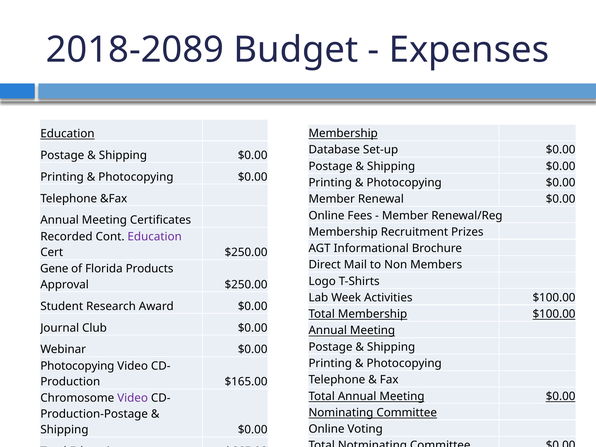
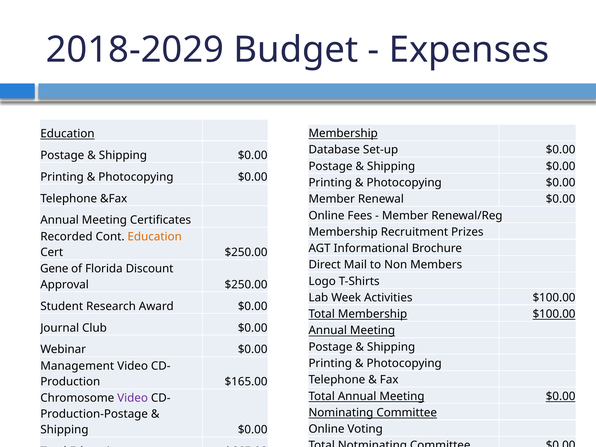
2018-2089: 2018-2089 -> 2018-2029
Education at (155, 237) colour: purple -> orange
Products: Products -> Discount
Photocopying at (77, 366): Photocopying -> Management
